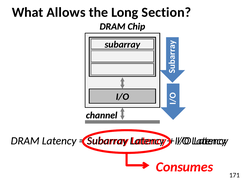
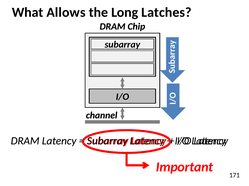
Section: Section -> Latches
Consumes: Consumes -> Important
